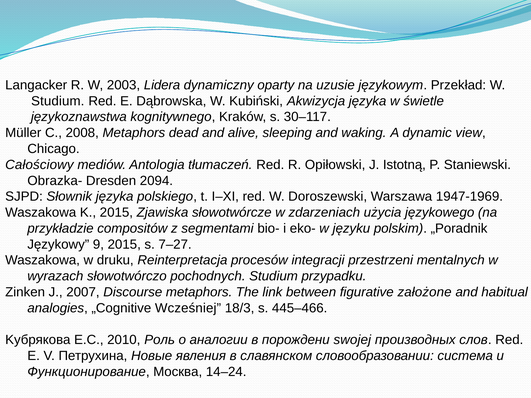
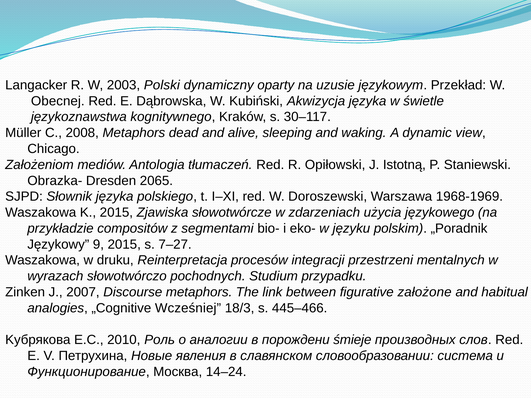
Lidera: Lidera -> Polski
Studium at (58, 101): Studium -> Obecnej
Całościowy: Całościowy -> Założeniom
2094: 2094 -> 2065
1947-1969: 1947-1969 -> 1968-1969
swojej: swojej -> śmieje
